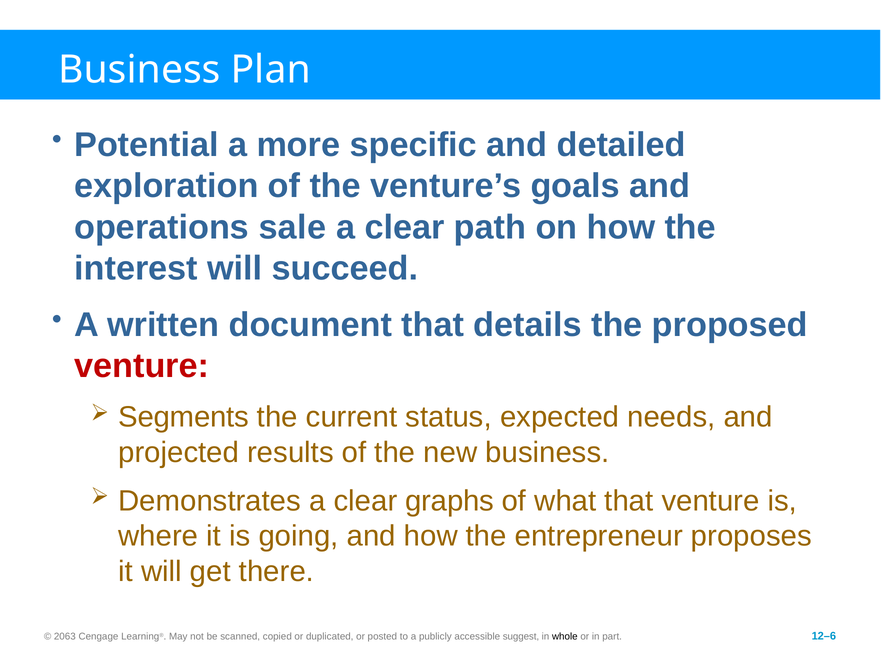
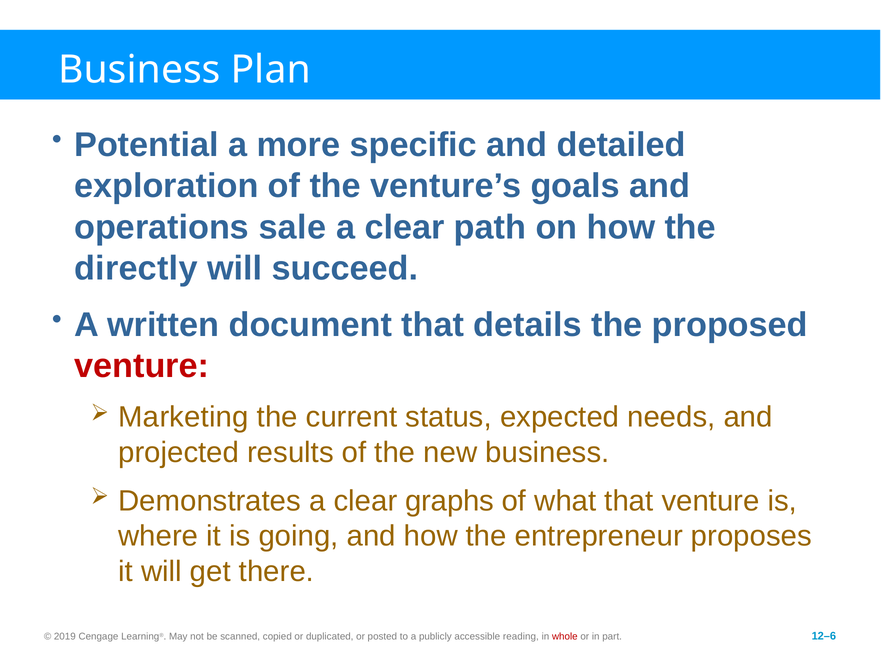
interest: interest -> directly
Segments: Segments -> Marketing
2063: 2063 -> 2019
suggest: suggest -> reading
whole colour: black -> red
